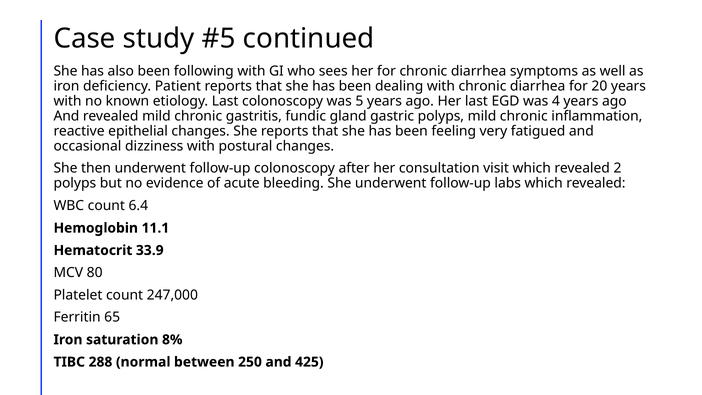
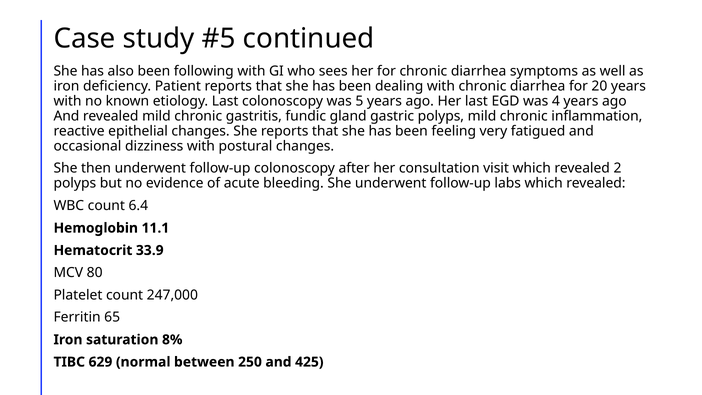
288: 288 -> 629
